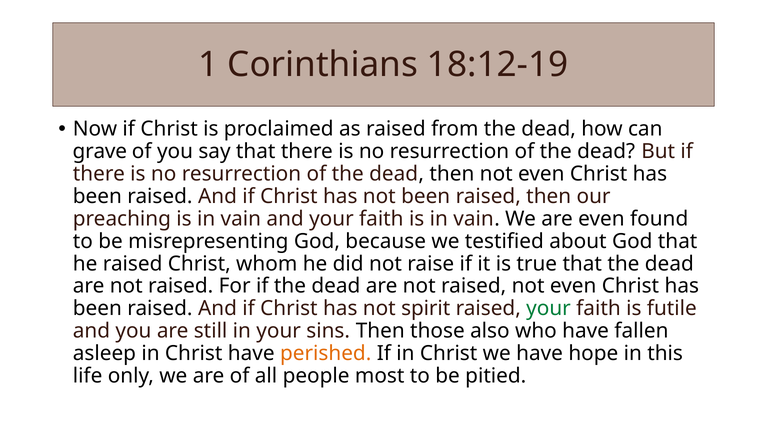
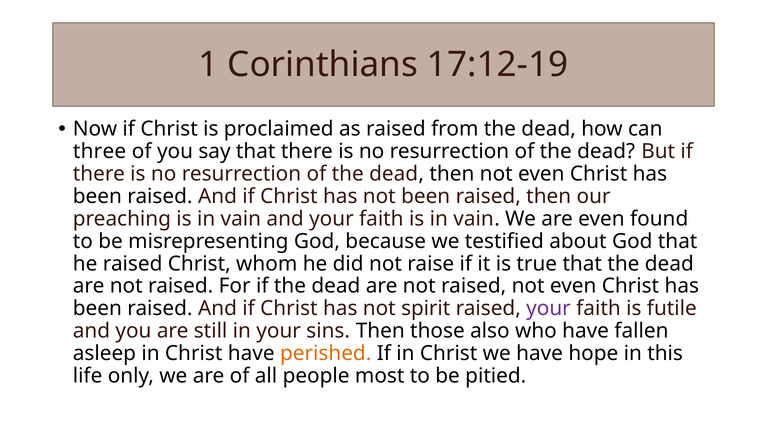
18:12-19: 18:12-19 -> 17:12-19
grave: grave -> three
your at (549, 308) colour: green -> purple
